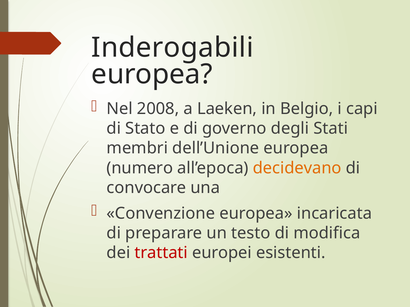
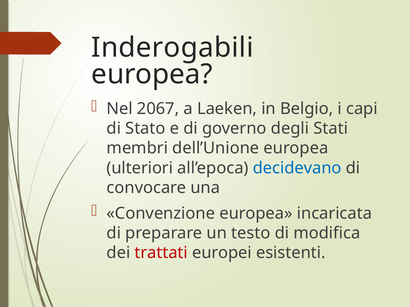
2008: 2008 -> 2067
numero: numero -> ulteriori
decidevano colour: orange -> blue
